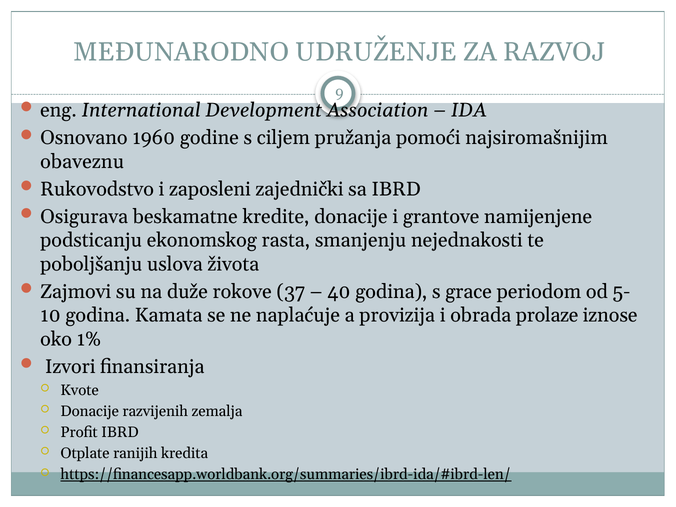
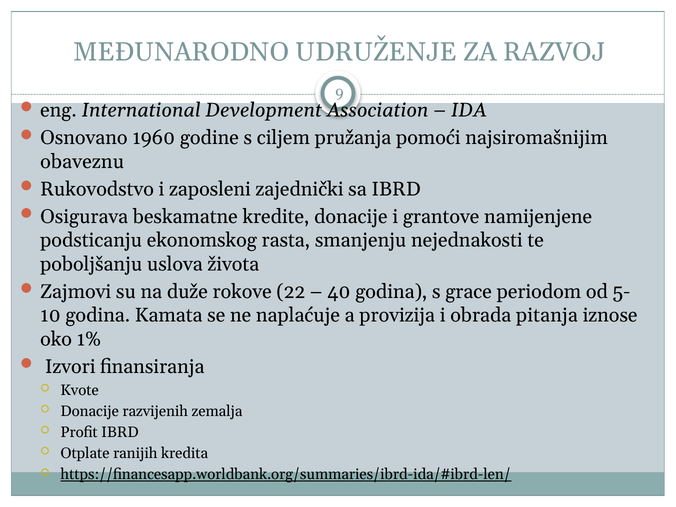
37: 37 -> 22
prolaze: prolaze -> pitanja
